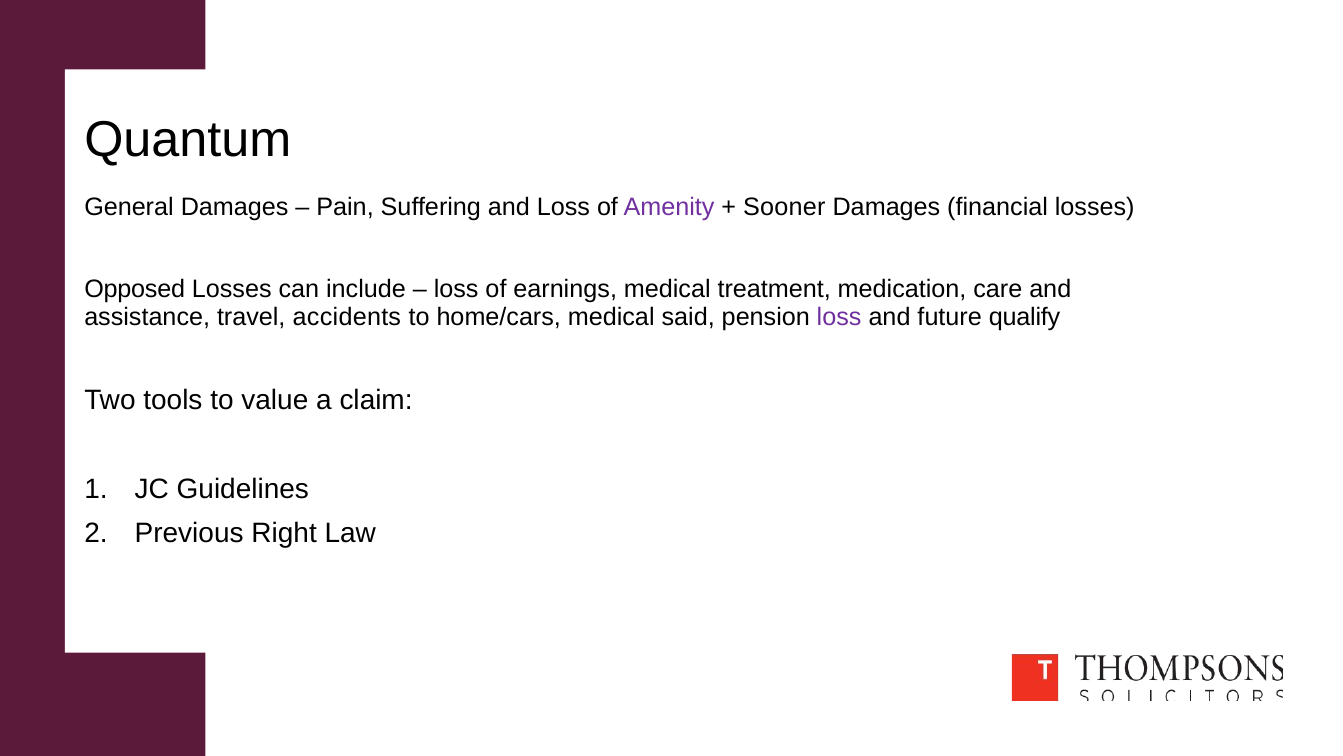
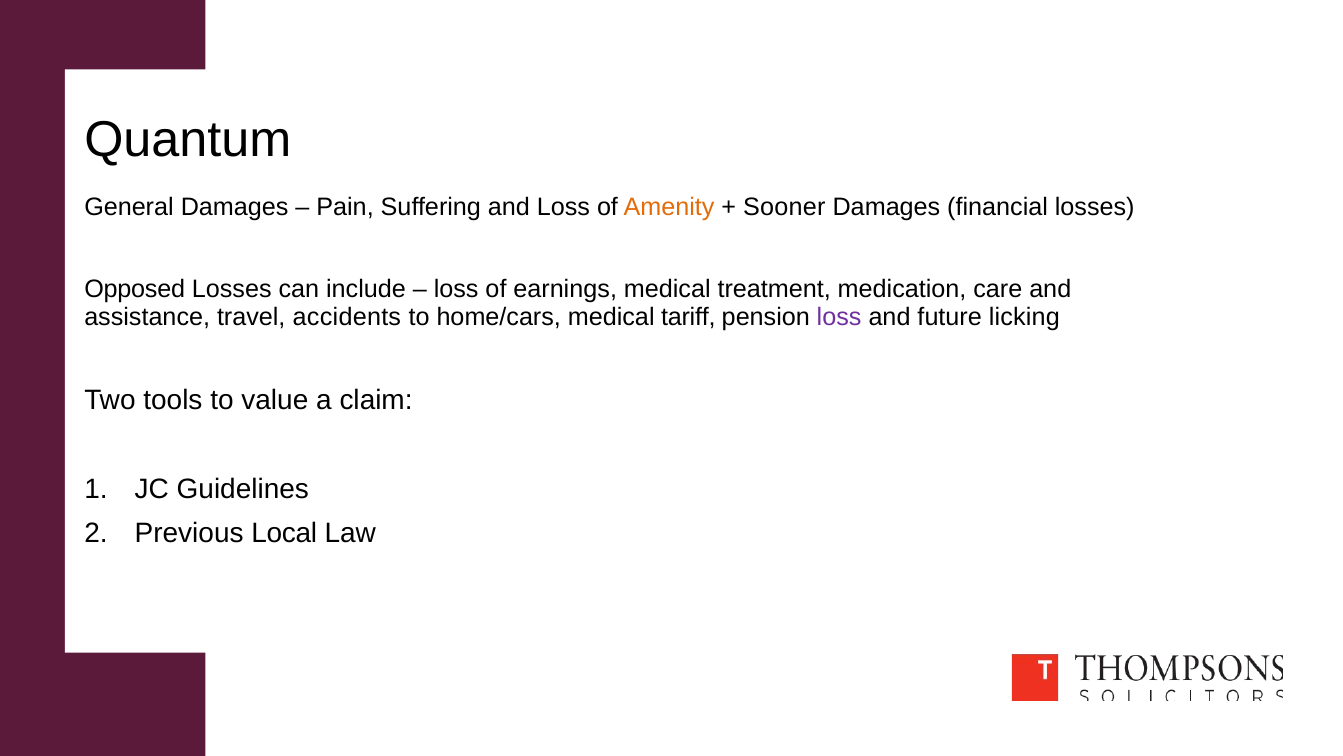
Amenity colour: purple -> orange
said: said -> tariff
qualify: qualify -> licking
Right: Right -> Local
